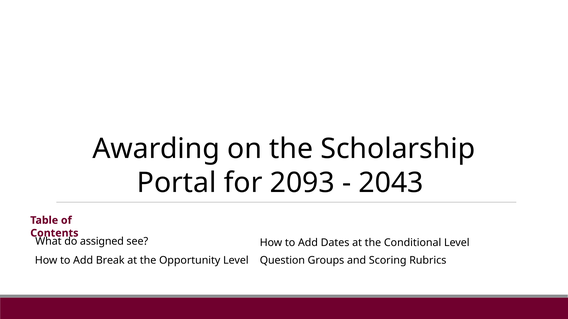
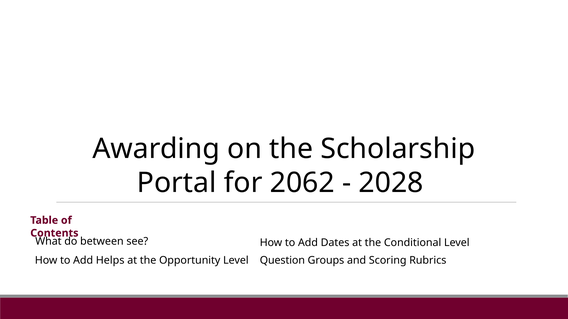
2093: 2093 -> 2062
2043: 2043 -> 2028
assigned: assigned -> between
Break: Break -> Helps
